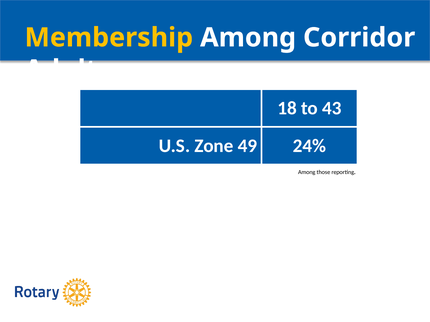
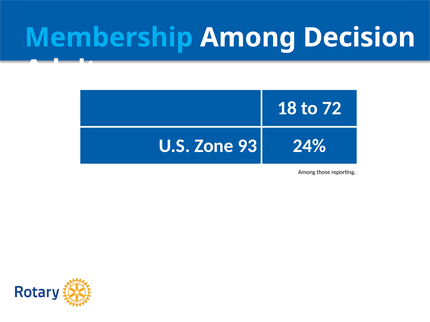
Membership colour: yellow -> light blue
Corridor: Corridor -> Decision
43: 43 -> 72
49: 49 -> 93
